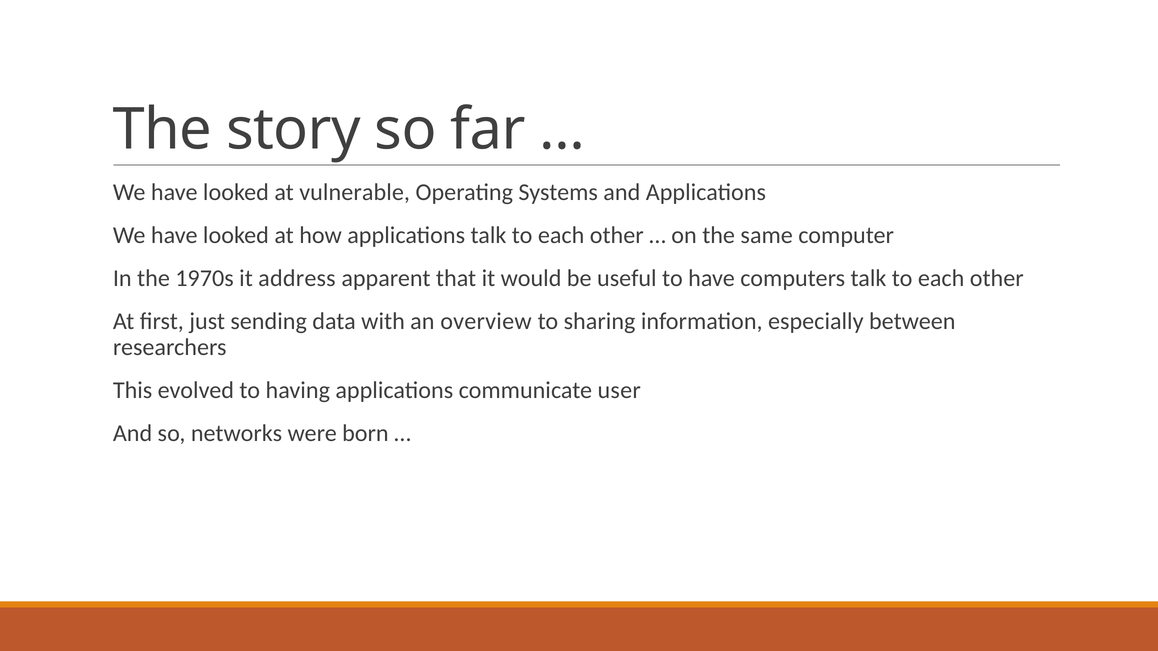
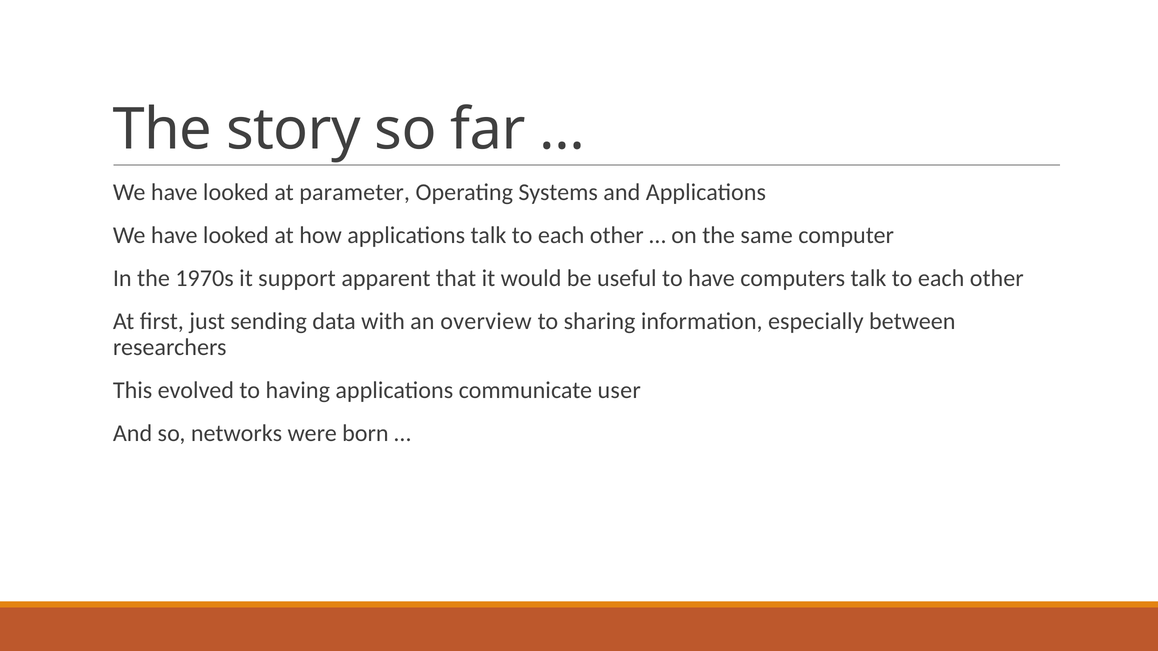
vulnerable: vulnerable -> parameter
address: address -> support
